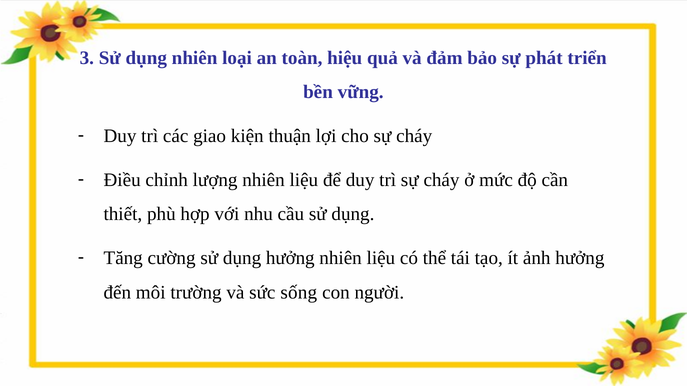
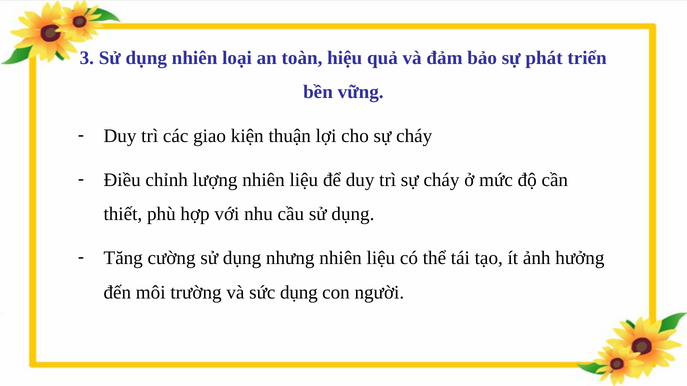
dụng hưởng: hưởng -> nhưng
sức sống: sống -> dụng
